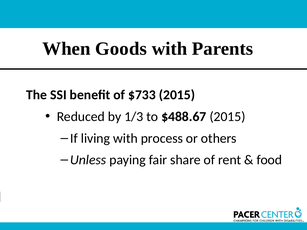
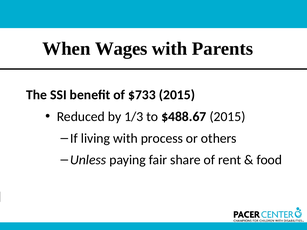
Goods: Goods -> Wages
